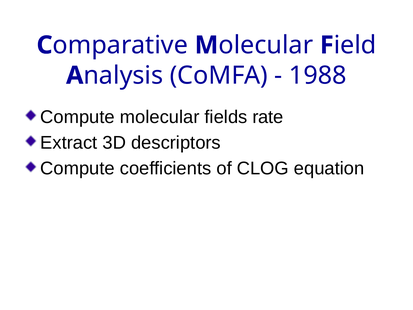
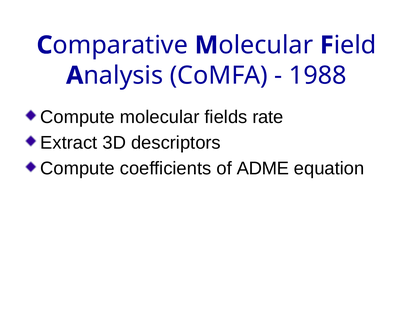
CLOG: CLOG -> ADME
